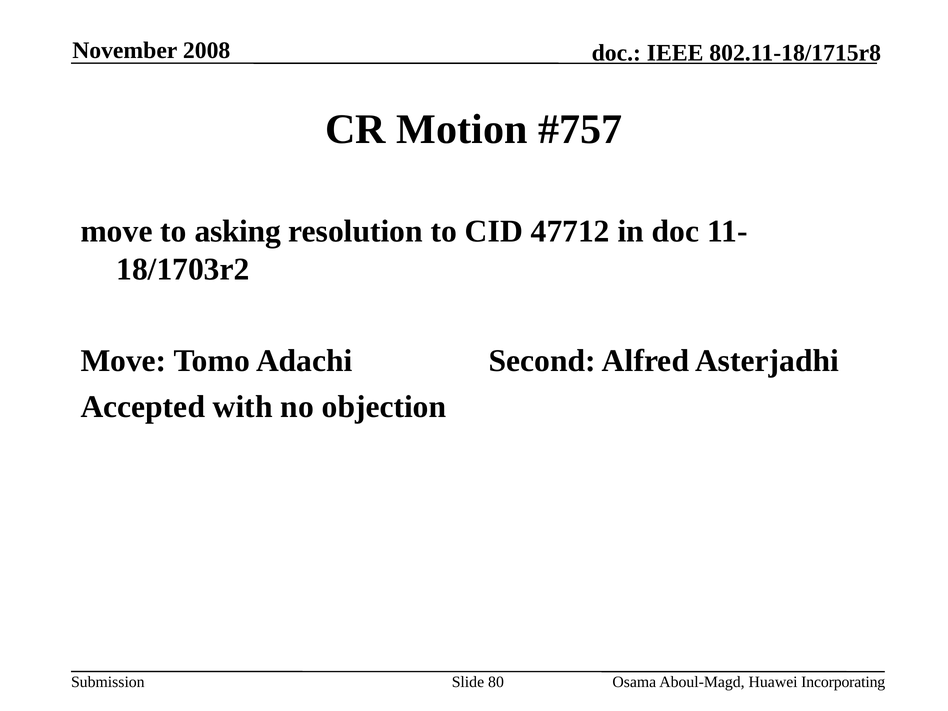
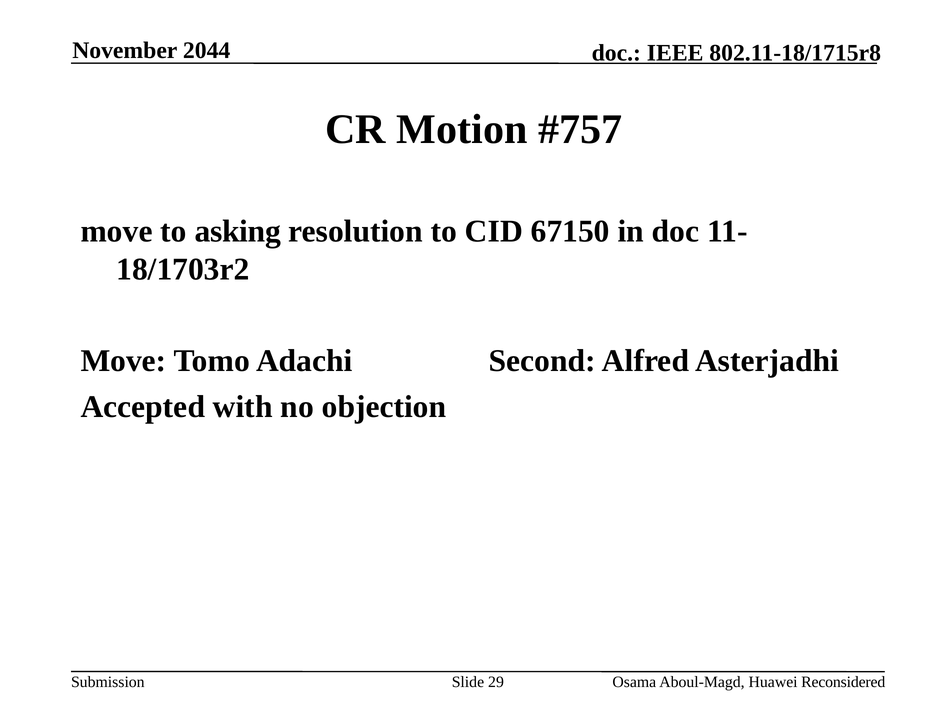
2008: 2008 -> 2044
47712: 47712 -> 67150
80: 80 -> 29
Incorporating: Incorporating -> Reconsidered
